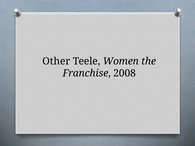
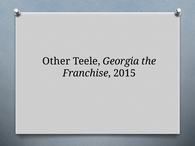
Women: Women -> Georgia
2008: 2008 -> 2015
